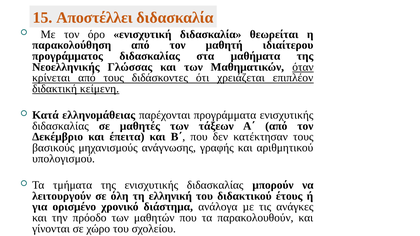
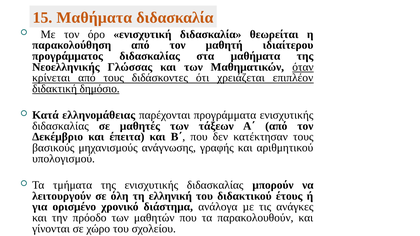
15 Αποστέλλει: Αποστέλλει -> Μαθήματα
κείμενη: κείμενη -> δημόσιο
